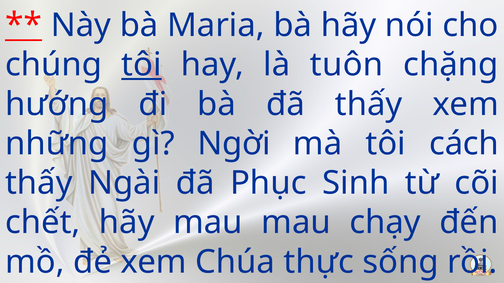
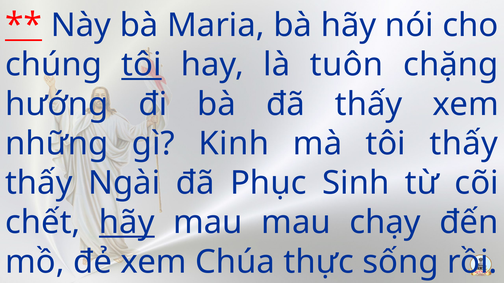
Ngời: Ngời -> Kinh
tôi cách: cách -> thấy
hãy at (127, 223) underline: none -> present
